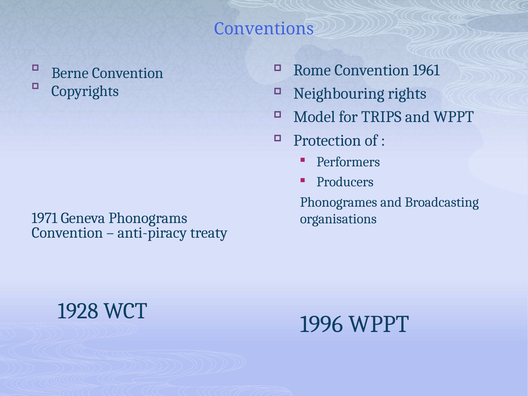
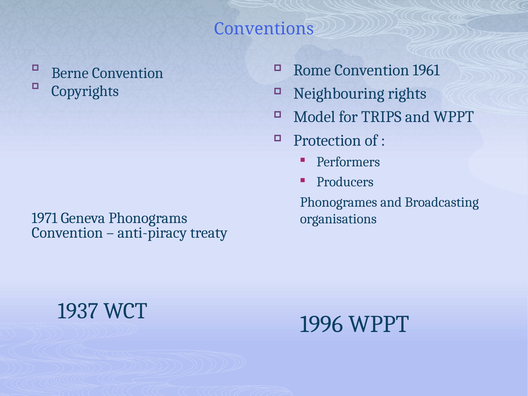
1928: 1928 -> 1937
